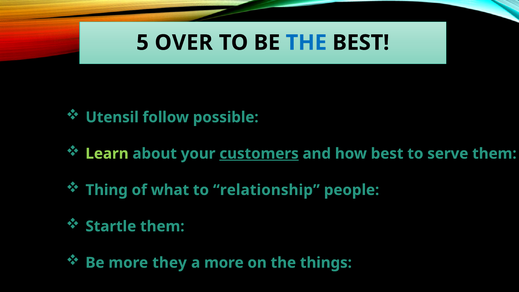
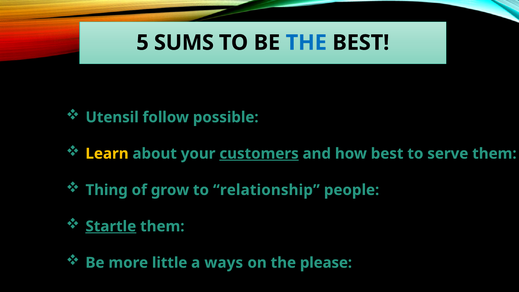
OVER: OVER -> SUMS
Learn colour: light green -> yellow
what: what -> grow
Startle underline: none -> present
they: they -> little
a more: more -> ways
things: things -> please
